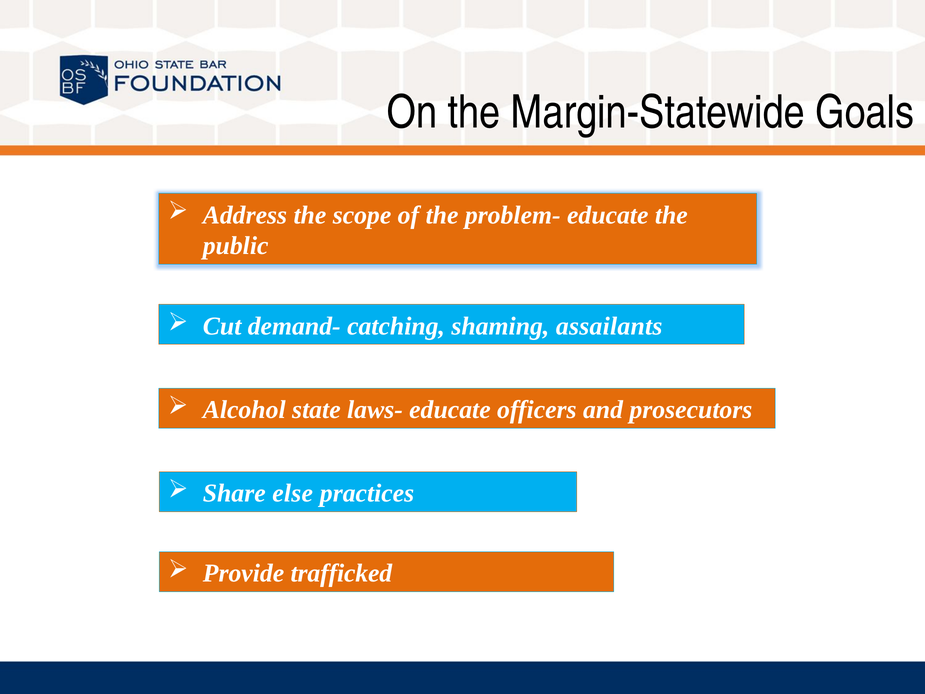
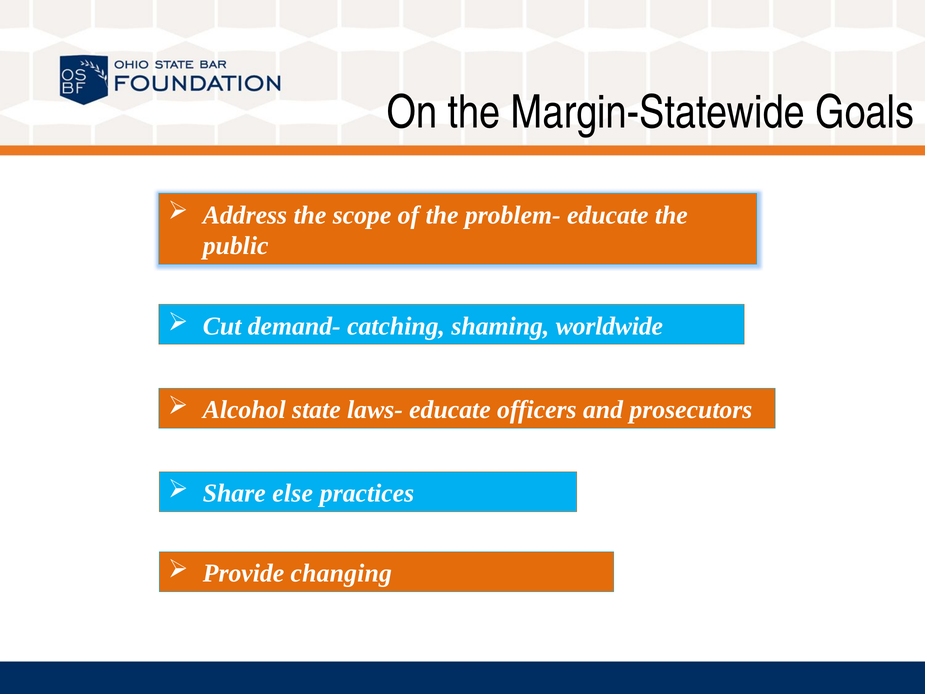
assailants: assailants -> worldwide
trafficked: trafficked -> changing
